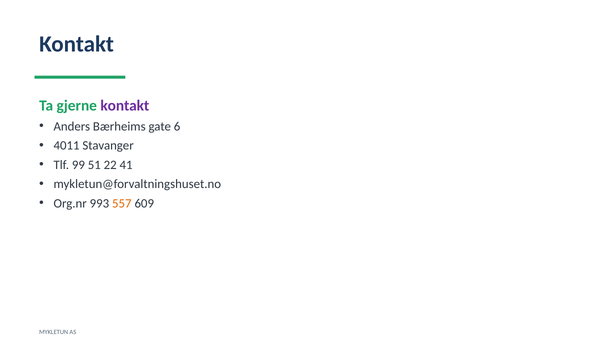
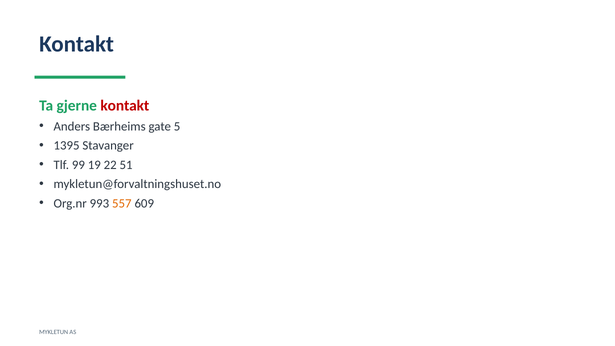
kontakt at (125, 106) colour: purple -> red
6: 6 -> 5
4011: 4011 -> 1395
51: 51 -> 19
41: 41 -> 51
